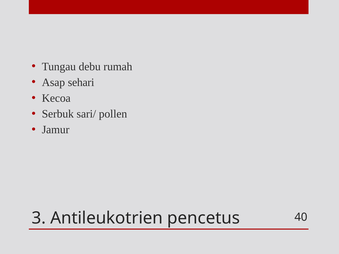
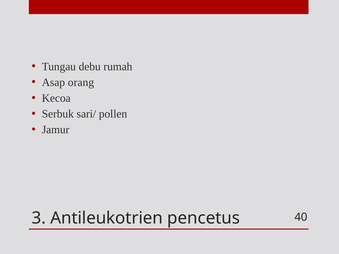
sehari: sehari -> orang
